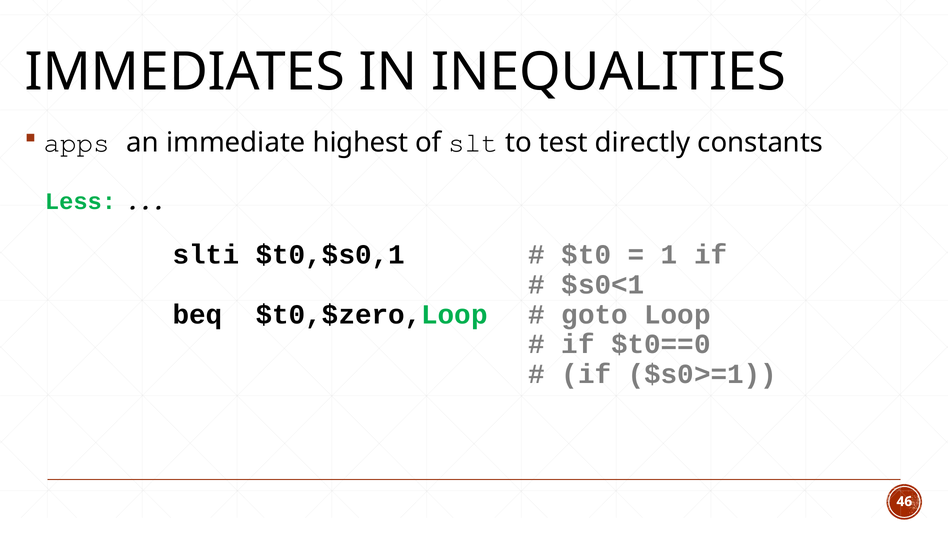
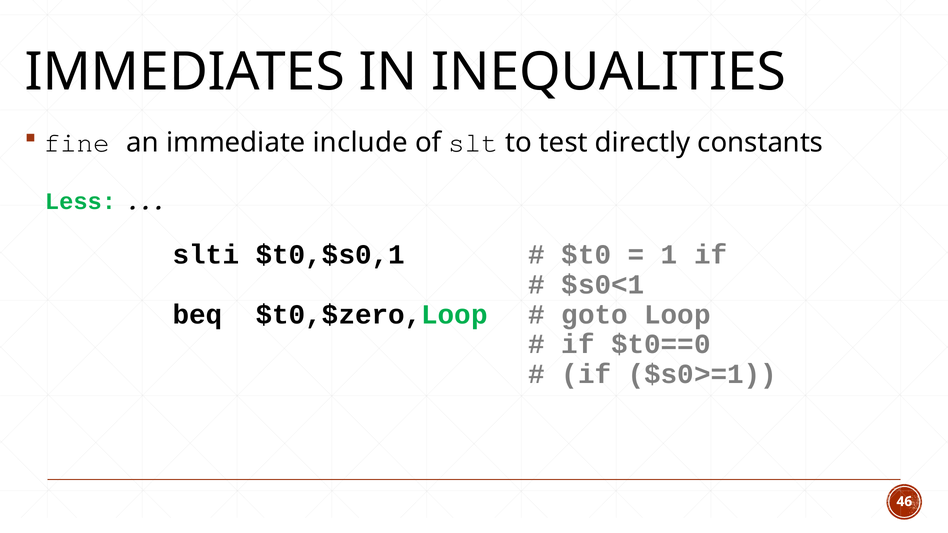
apps: apps -> fine
highest: highest -> include
